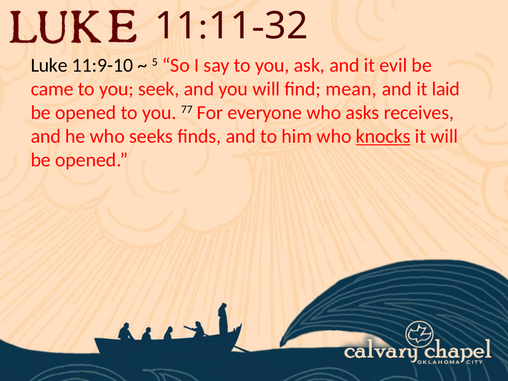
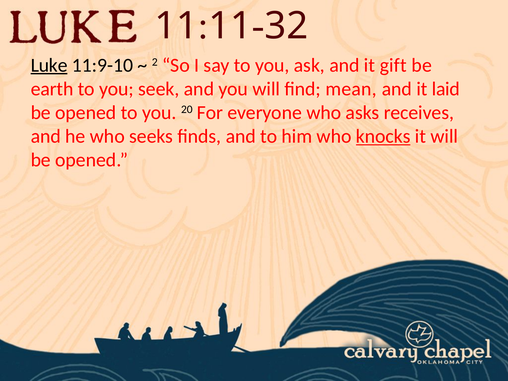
Luke underline: none -> present
5: 5 -> 2
evil: evil -> gift
came: came -> earth
77: 77 -> 20
